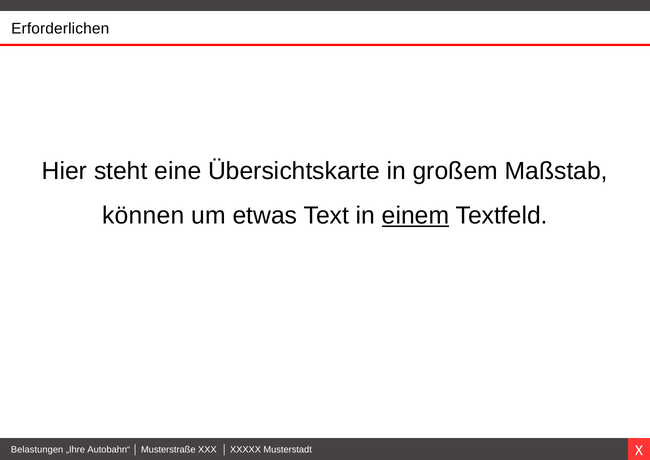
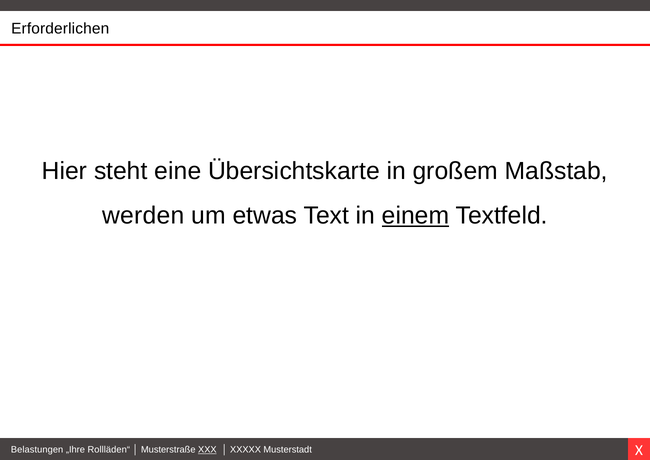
können: können -> werden
Autobahn“: Autobahn“ -> Rollläden“
XXX underline: none -> present
